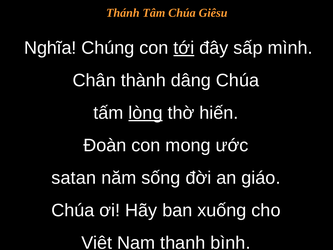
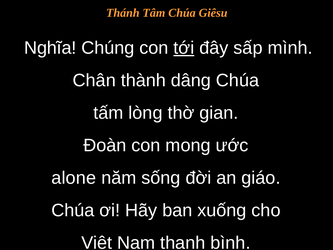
lòng underline: present -> none
hiến: hiến -> gian
satan: satan -> alone
